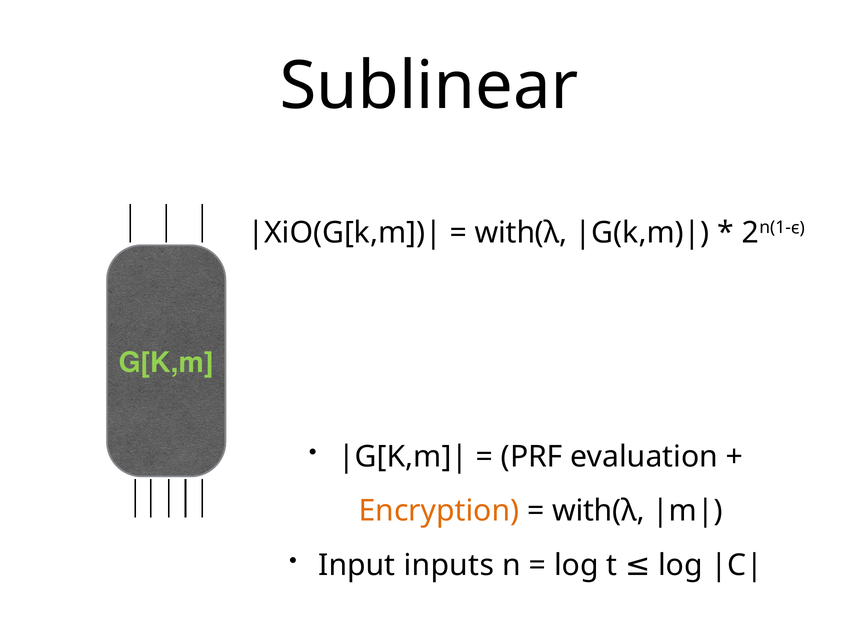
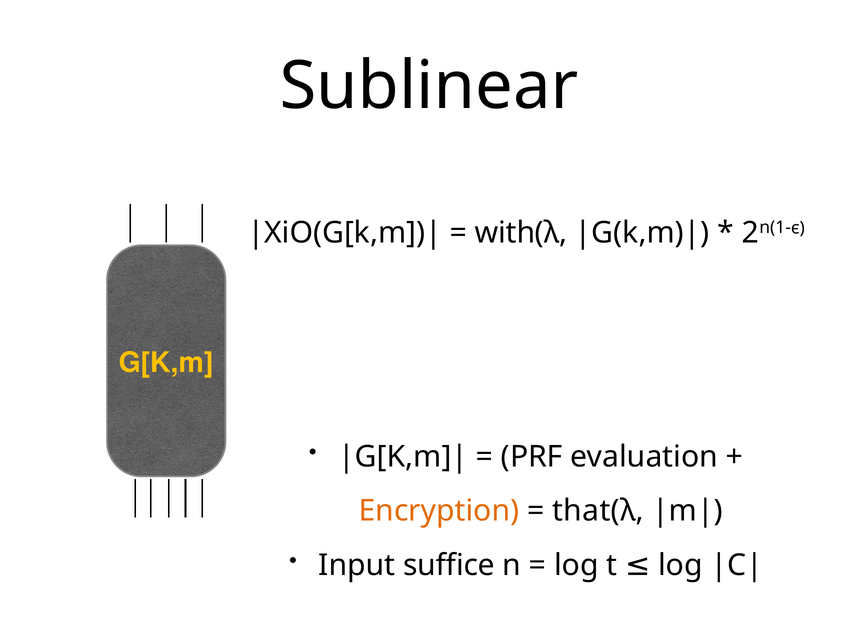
G[K,m colour: light green -> yellow
with(λ at (598, 511): with(λ -> that(λ
inputs: inputs -> suffice
